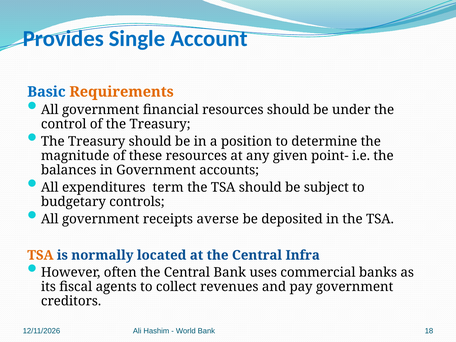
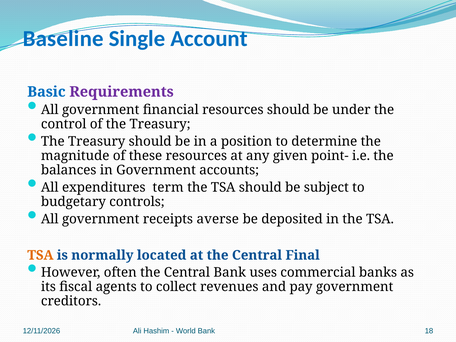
Provides: Provides -> Baseline
Requirements colour: orange -> purple
Infra: Infra -> Final
